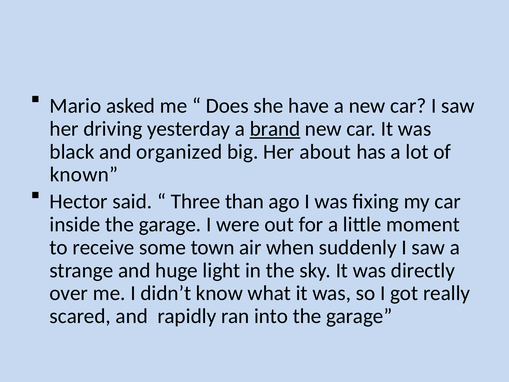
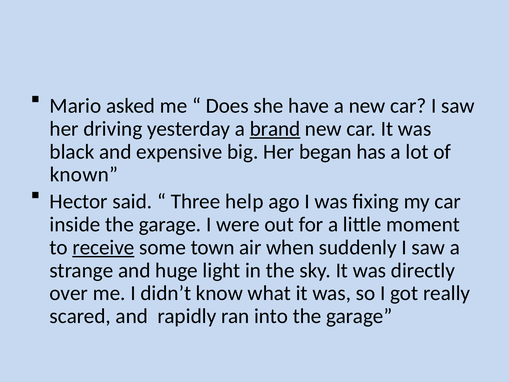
organized: organized -> expensive
about: about -> began
than: than -> help
receive underline: none -> present
